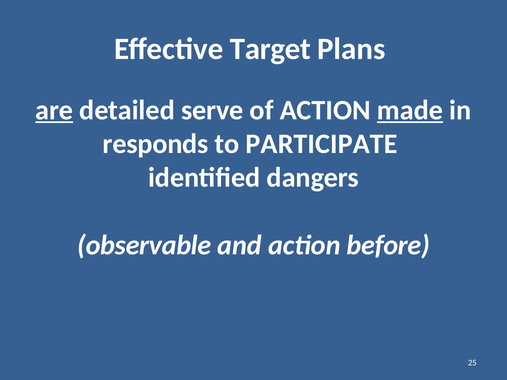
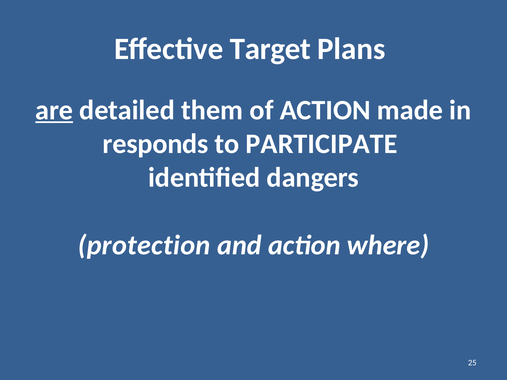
serve: serve -> them
made underline: present -> none
observable: observable -> protection
before: before -> where
